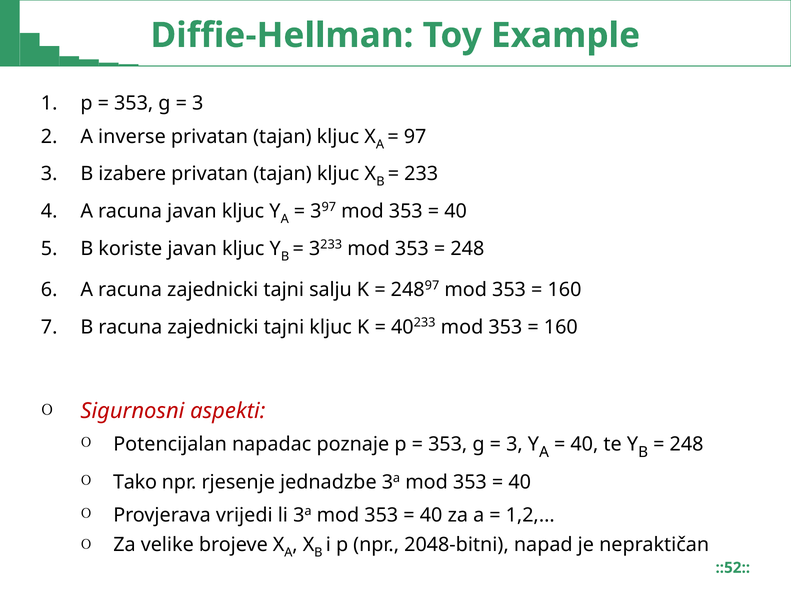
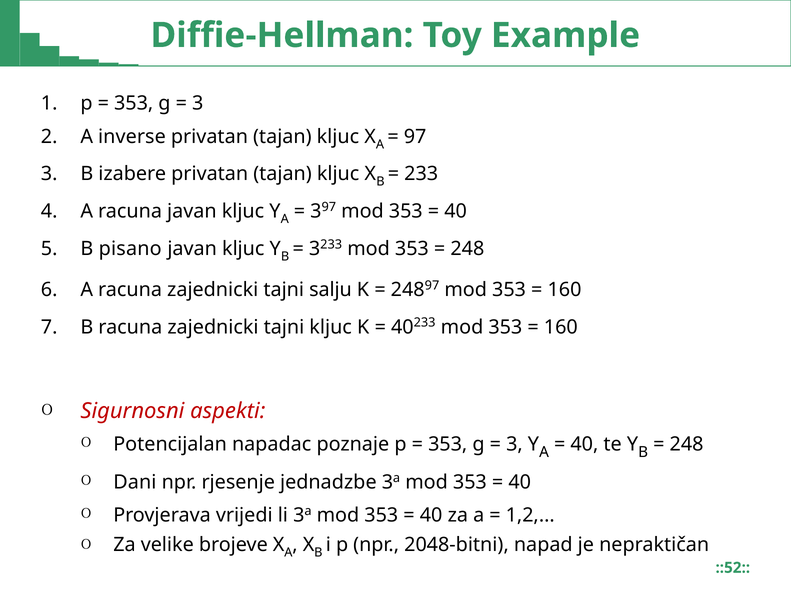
koriste: koriste -> pisano
Tako: Tako -> Dani
